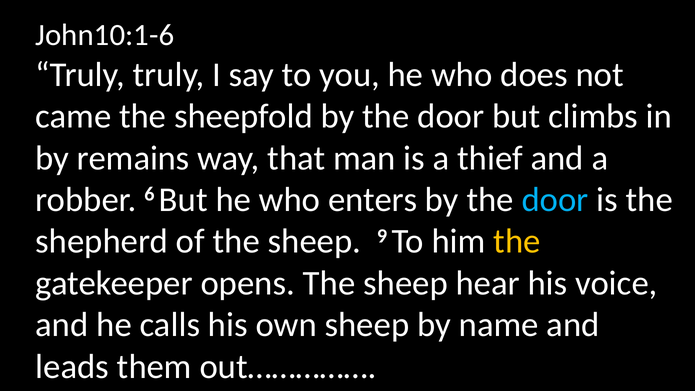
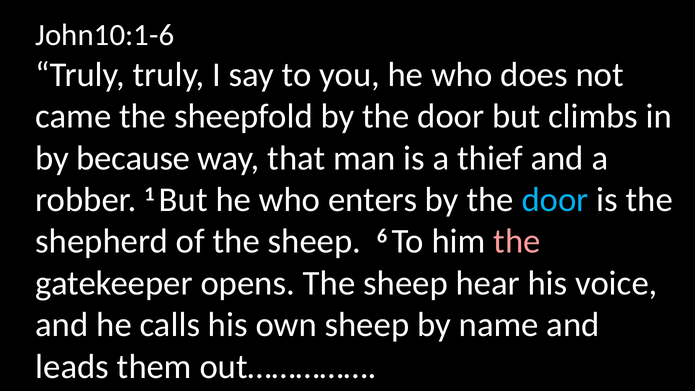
remains: remains -> because
6: 6 -> 1
9: 9 -> 6
the at (517, 241) colour: yellow -> pink
